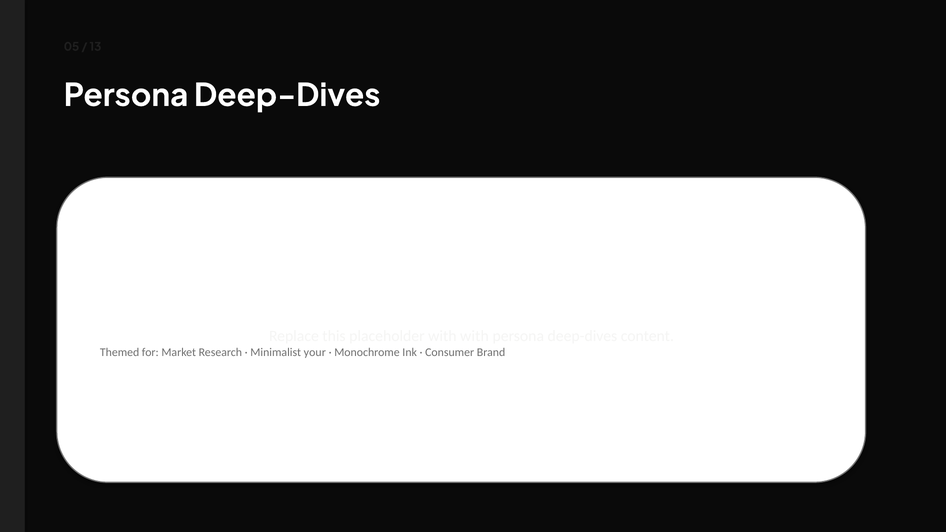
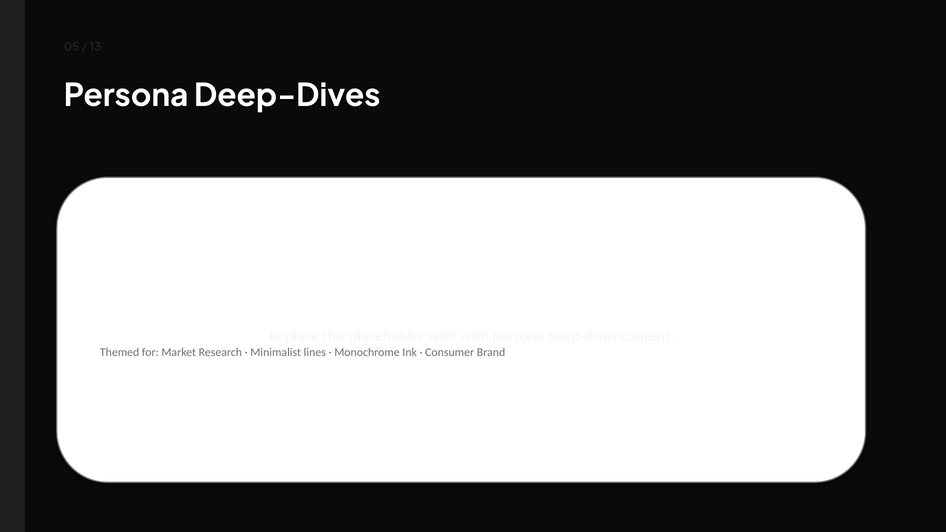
your: your -> lines
